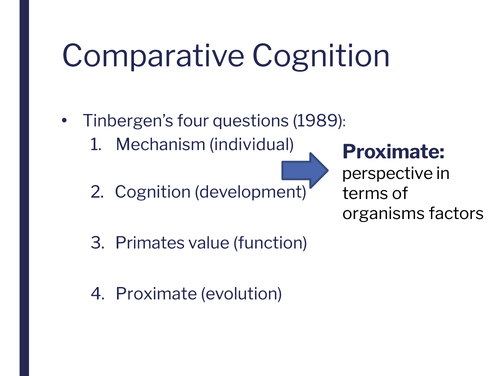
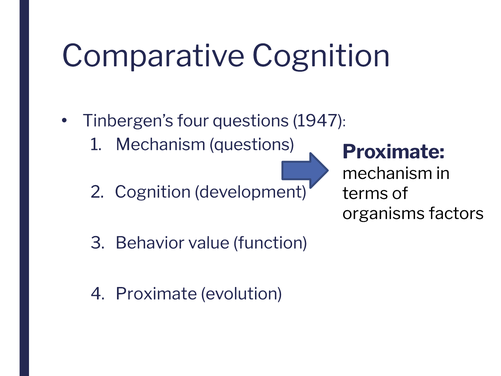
1989: 1989 -> 1947
Mechanism individual: individual -> questions
perspective at (388, 173): perspective -> mechanism
Primates: Primates -> Behavior
